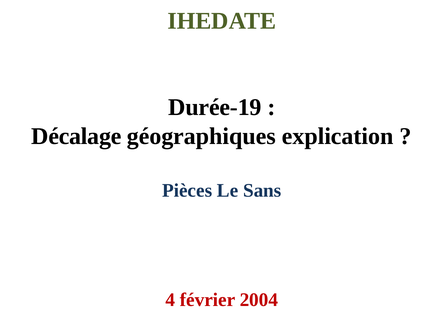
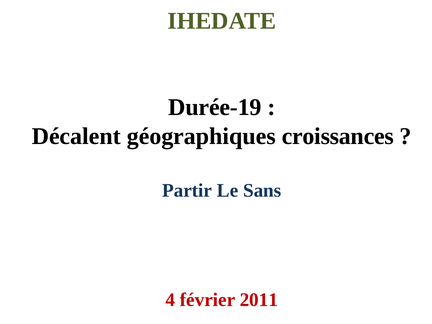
Décalage: Décalage -> Décalent
explication: explication -> croissances
Pièces: Pièces -> Partir
2004: 2004 -> 2011
